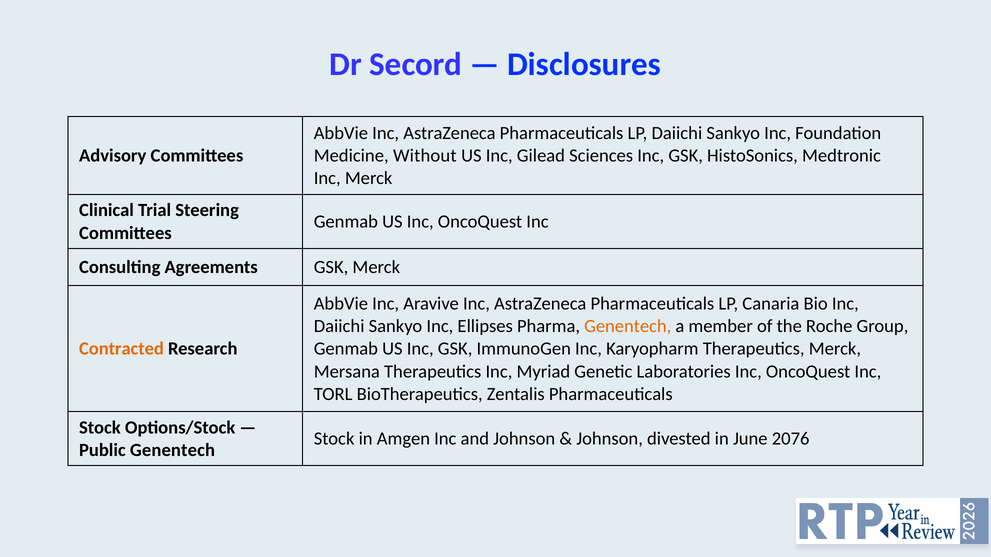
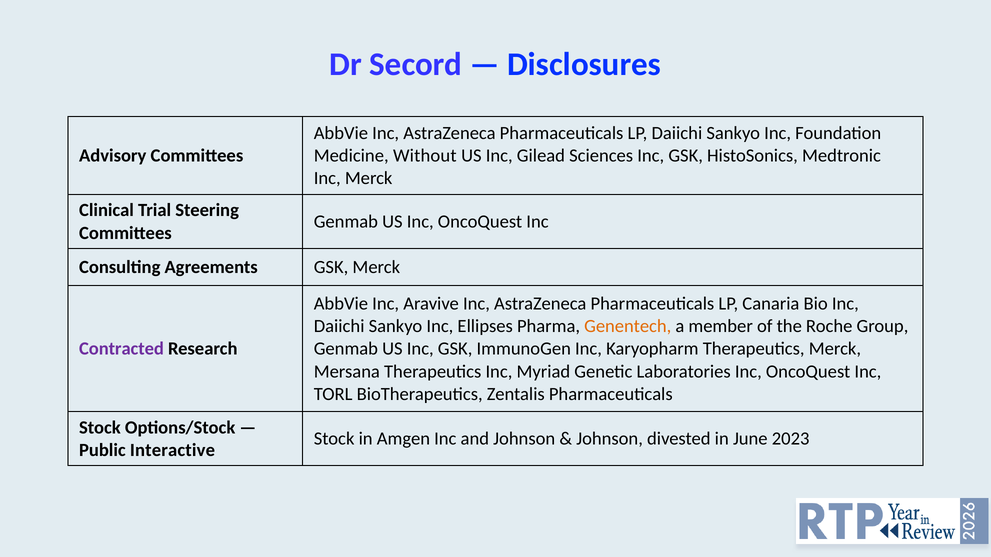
Contracted colour: orange -> purple
2076: 2076 -> 2023
Public Genentech: Genentech -> Interactive
